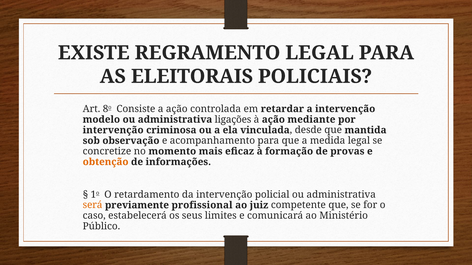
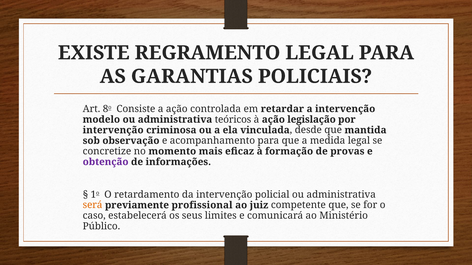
ELEITORAIS: ELEITORAIS -> GARANTIAS
ligações: ligações -> teóricos
mediante: mediante -> legislação
obtenção colour: orange -> purple
